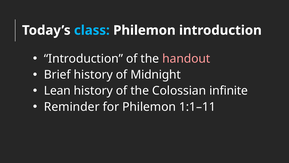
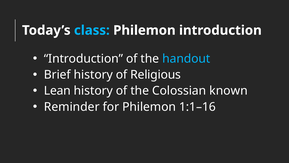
handout colour: pink -> light blue
Midnight: Midnight -> Religious
infinite: infinite -> known
1:1–11: 1:1–11 -> 1:1–16
